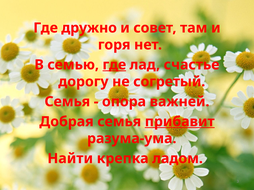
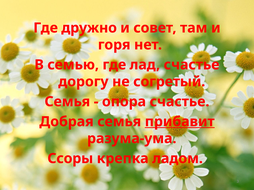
где at (114, 65) underline: present -> none
опора важней: важней -> счастье
Найти: Найти -> Ссоры
